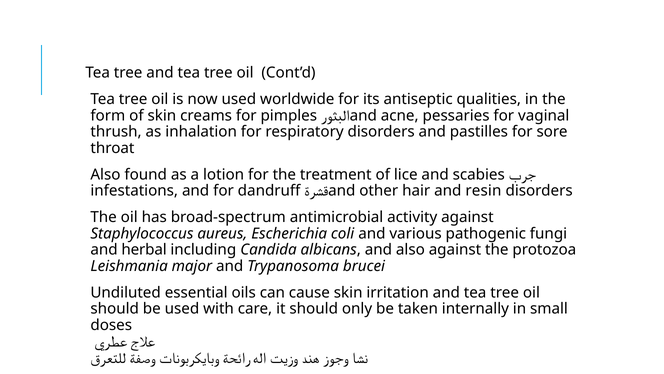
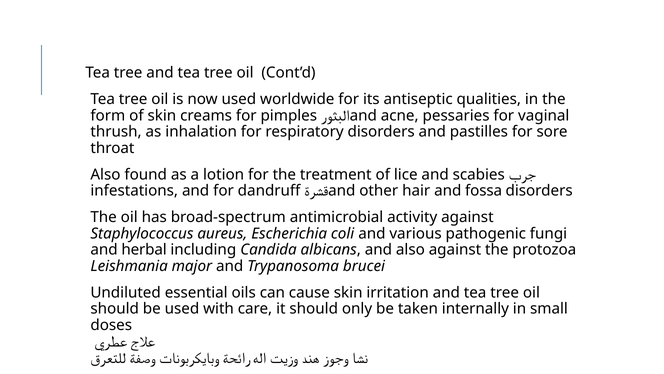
resin: resin -> fossa
